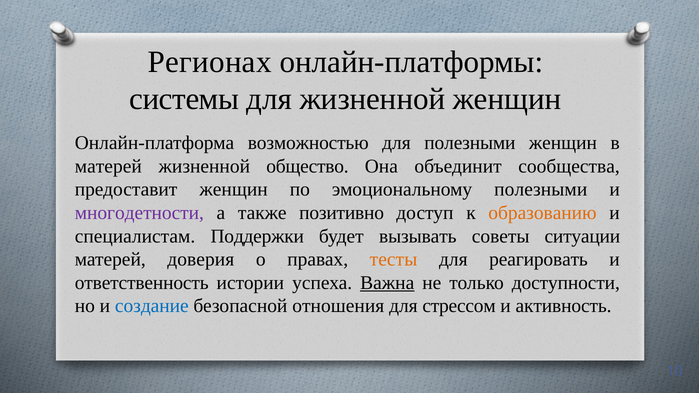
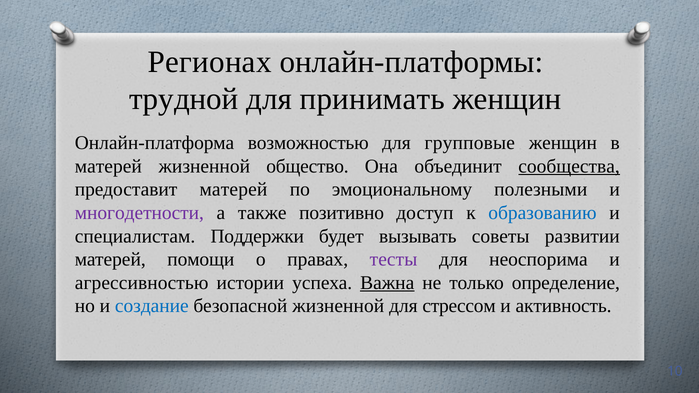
системы: системы -> трудной
для жизненной: жизненной -> принимать
для полезными: полезными -> групповые
сообщества underline: none -> present
предоставит женщин: женщин -> матерей
образованию colour: orange -> blue
ситуации: ситуации -> развитии
доверия: доверия -> помощи
тесты colour: orange -> purple
реагировать: реагировать -> неоспорима
ответственность: ответственность -> агрессивностью
доступности: доступности -> определение
безопасной отношения: отношения -> жизненной
